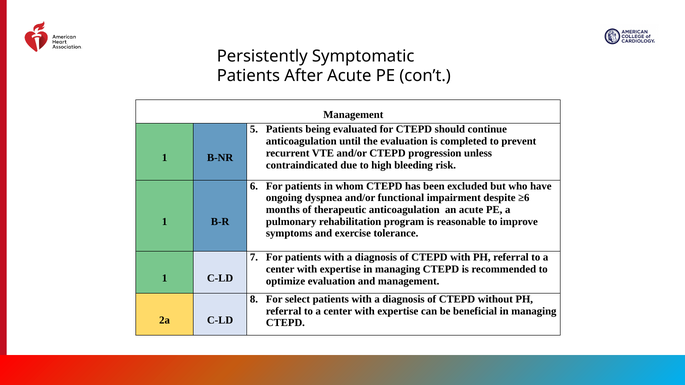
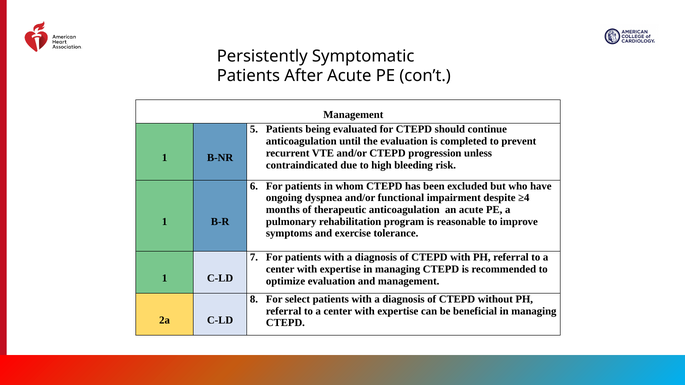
≥6: ≥6 -> ≥4
